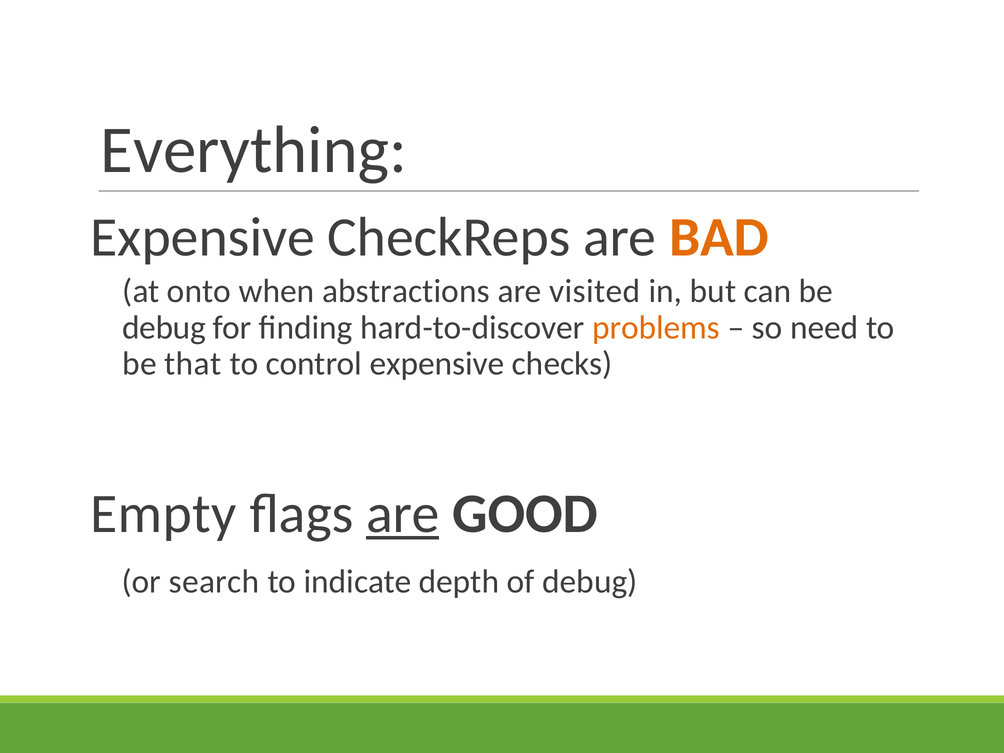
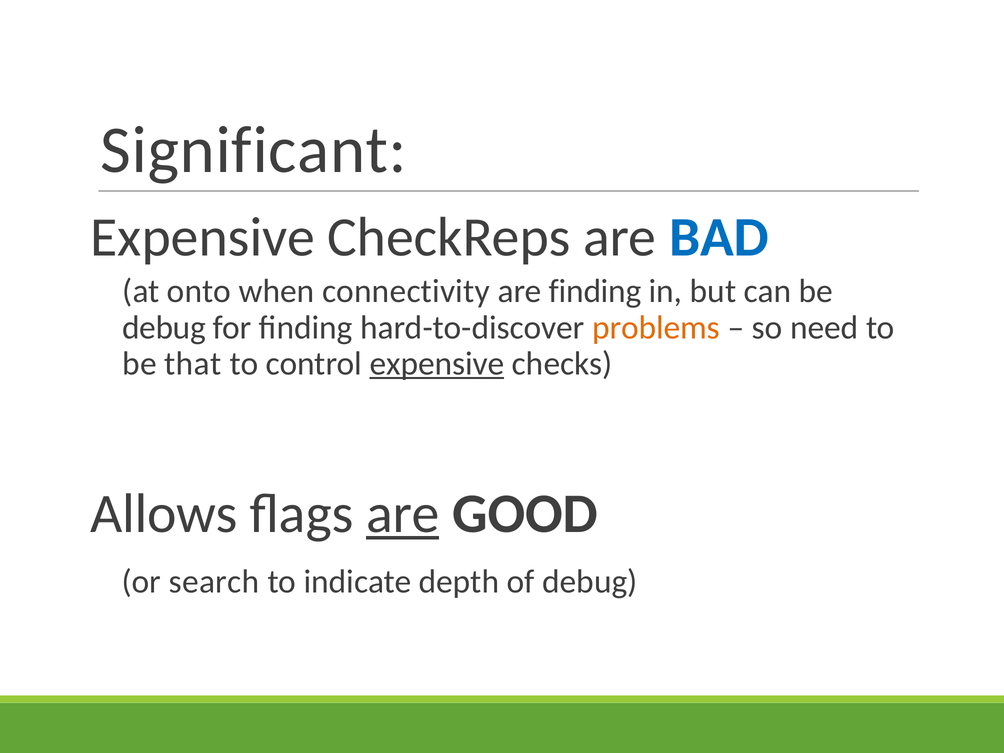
Everything: Everything -> Significant
BAD colour: orange -> blue
abstractions: abstractions -> connectivity
are visited: visited -> finding
expensive at (437, 364) underline: none -> present
Empty: Empty -> Allows
